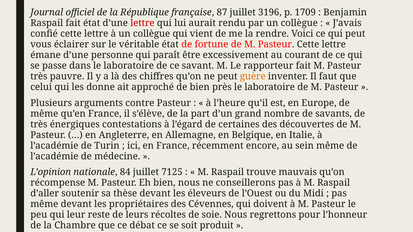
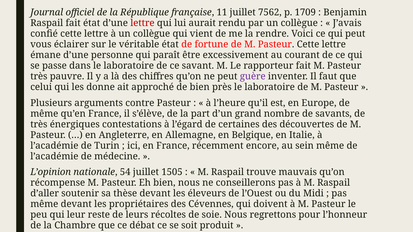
87: 87 -> 11
3196: 3196 -> 7562
guère colour: orange -> purple
84: 84 -> 54
7125: 7125 -> 1505
